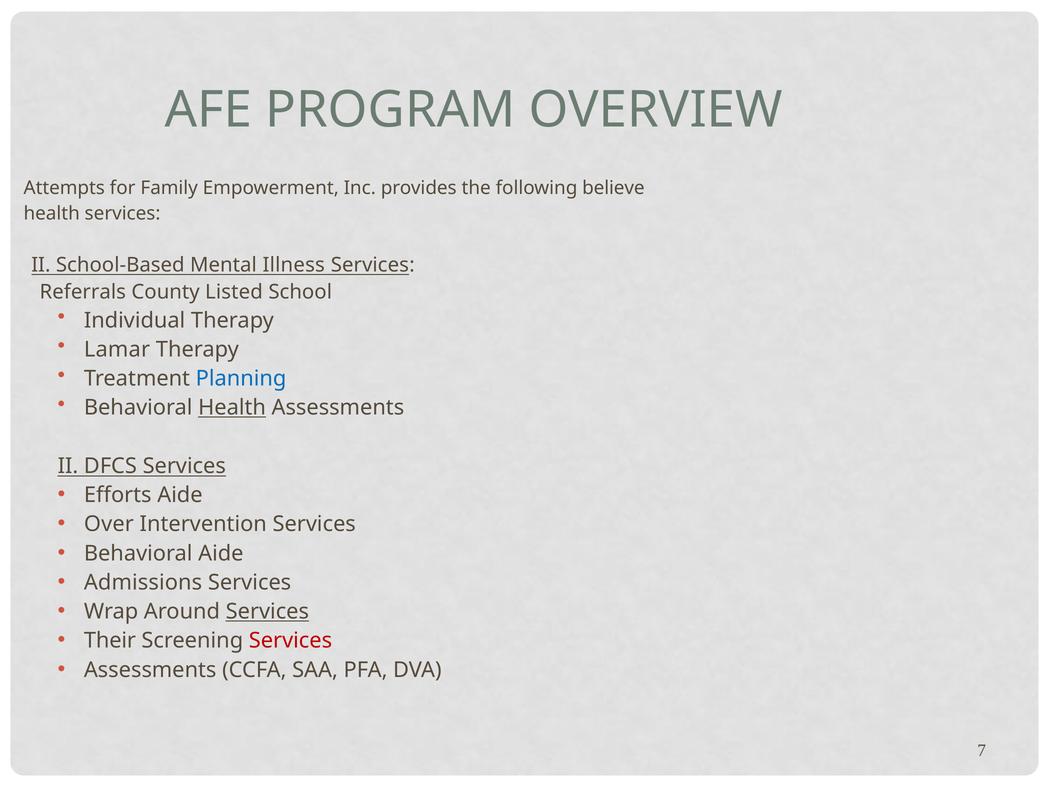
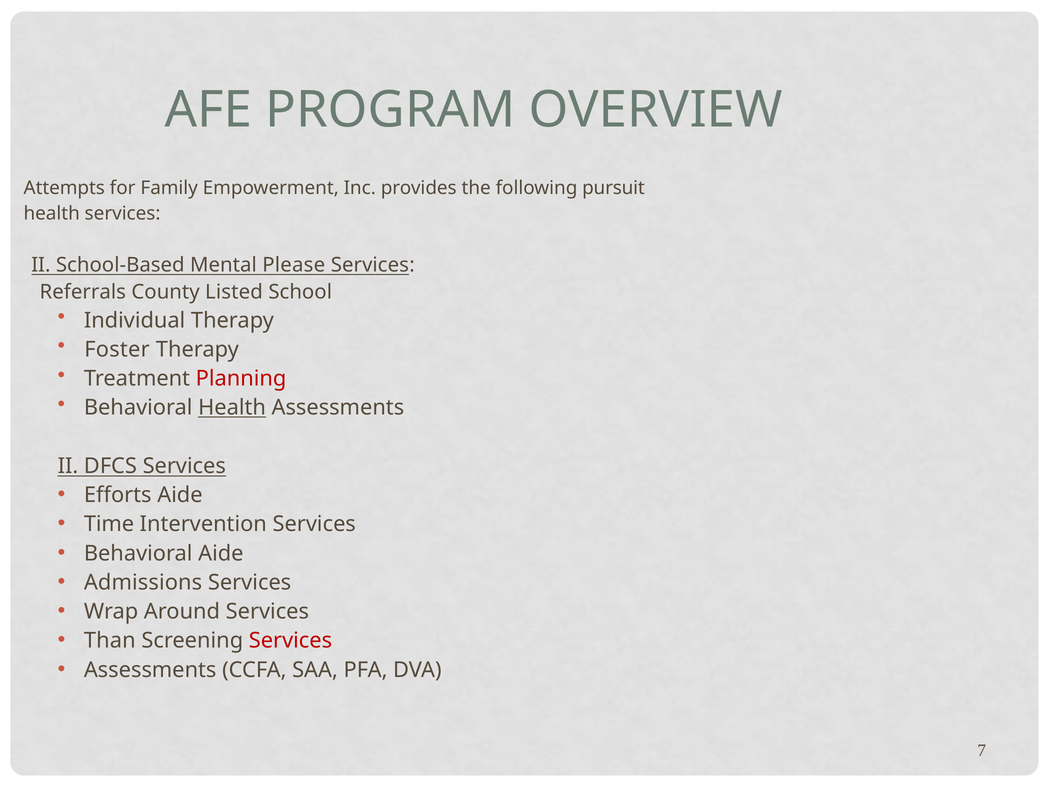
believe: believe -> pursuit
Illness: Illness -> Please
Lamar: Lamar -> Foster
Planning colour: blue -> red
Over: Over -> Time
Services at (267, 612) underline: present -> none
Their: Their -> Than
